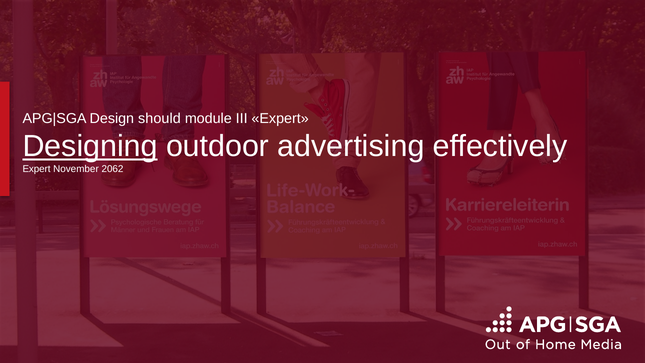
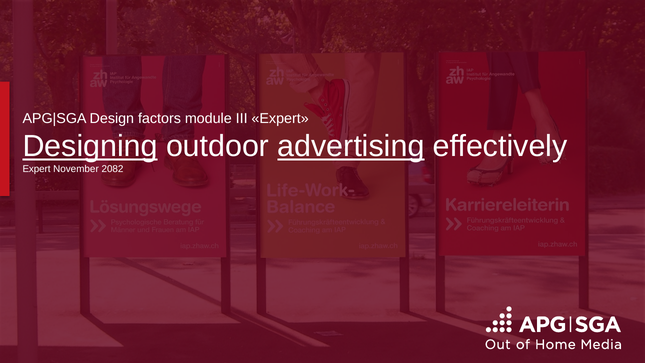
should: should -> factors
advertising underline: none -> present
2062: 2062 -> 2082
